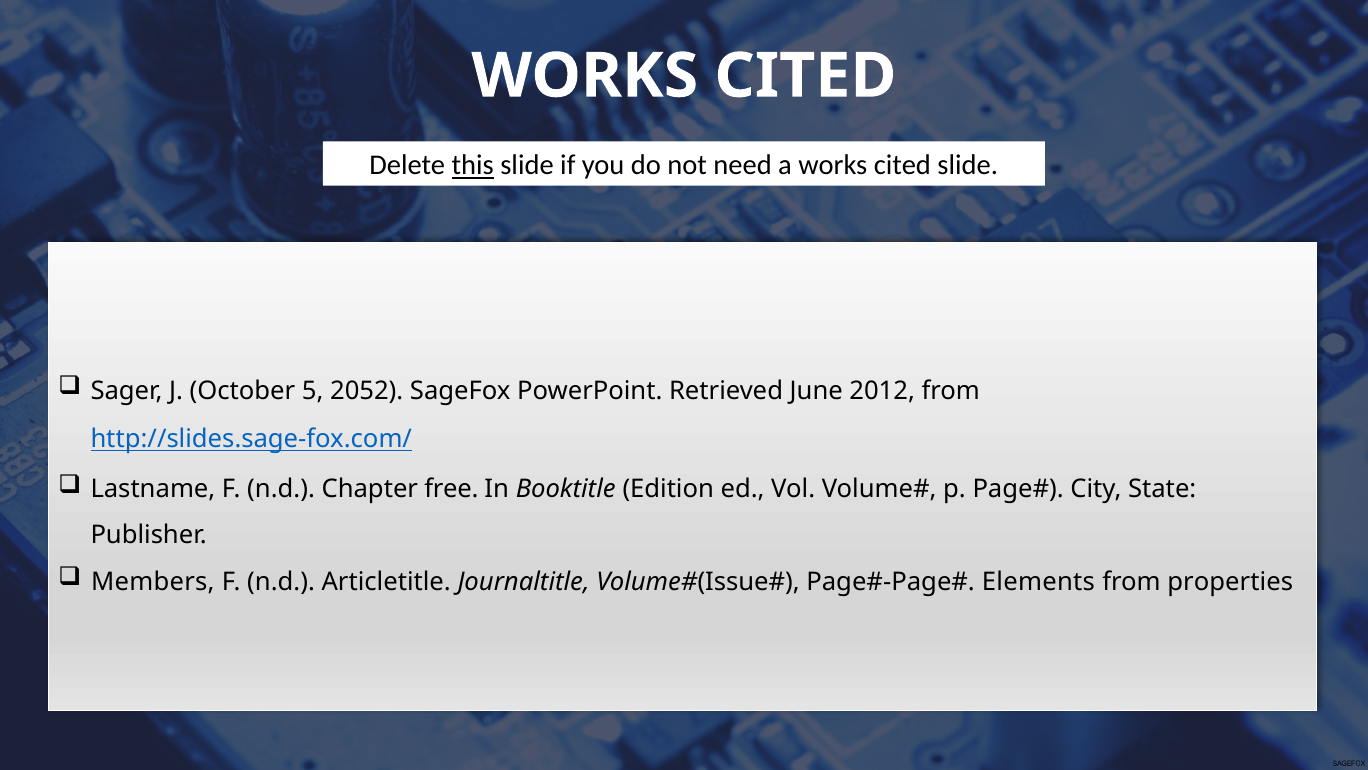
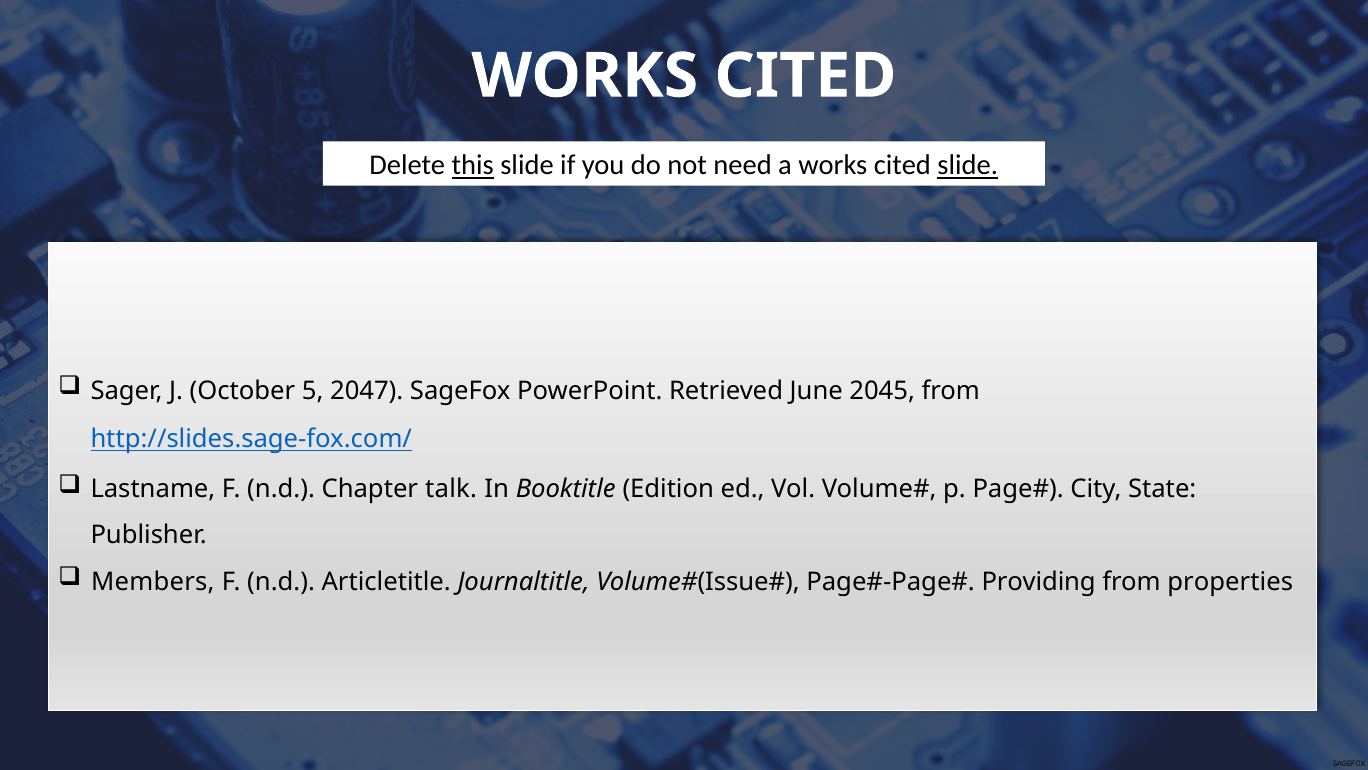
slide at (968, 165) underline: none -> present
2052: 2052 -> 2047
2012: 2012 -> 2045
free: free -> talk
Elements: Elements -> Providing
